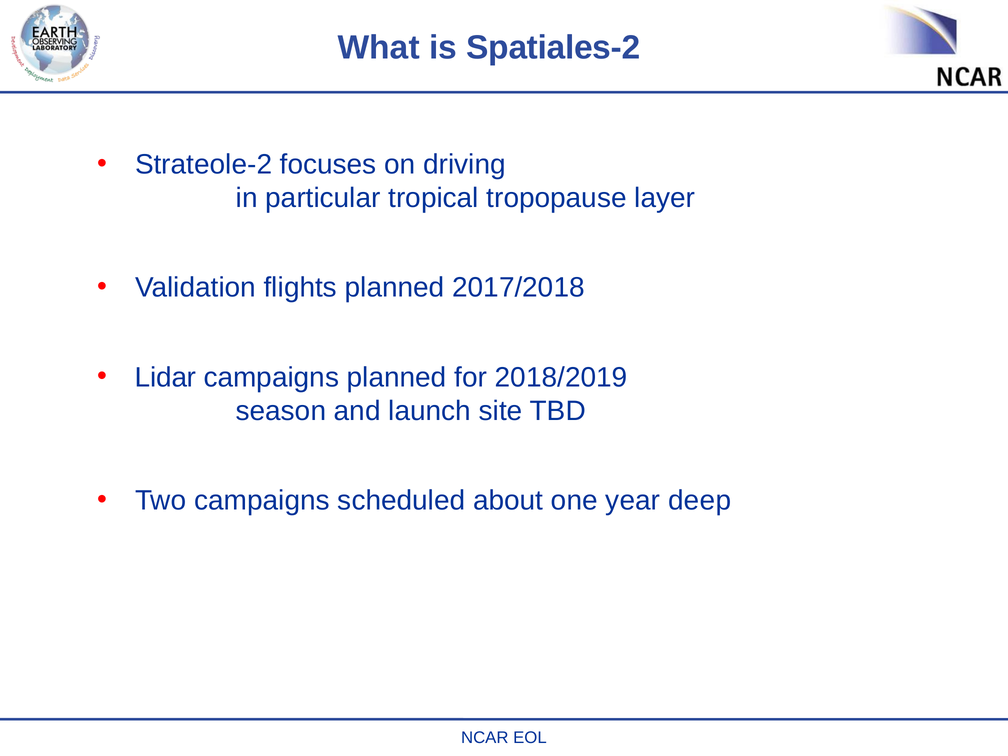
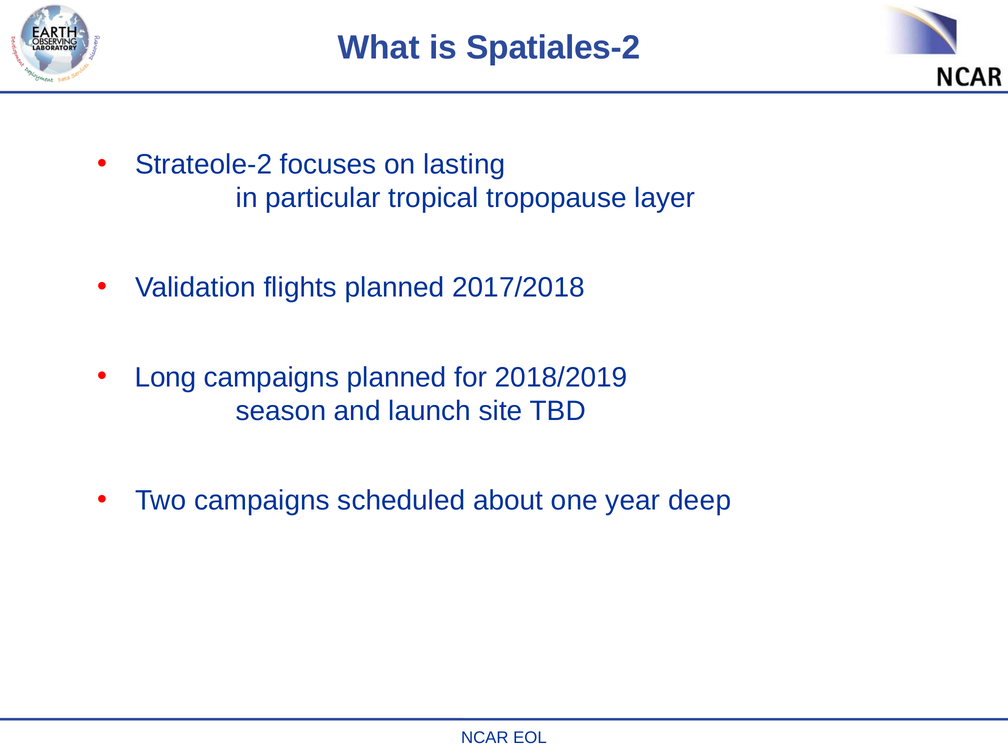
driving: driving -> lasting
Lidar: Lidar -> Long
